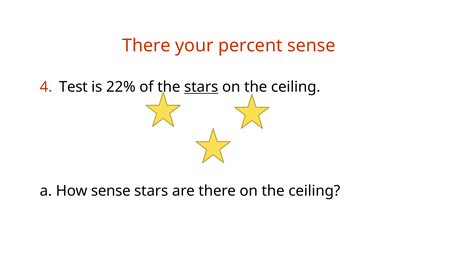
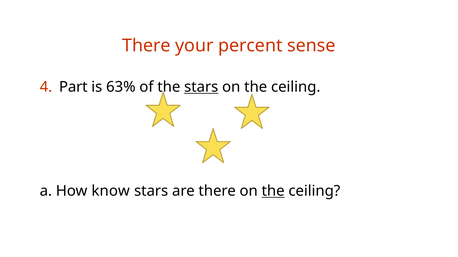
Test: Test -> Part
22%: 22% -> 63%
How sense: sense -> know
the at (273, 191) underline: none -> present
